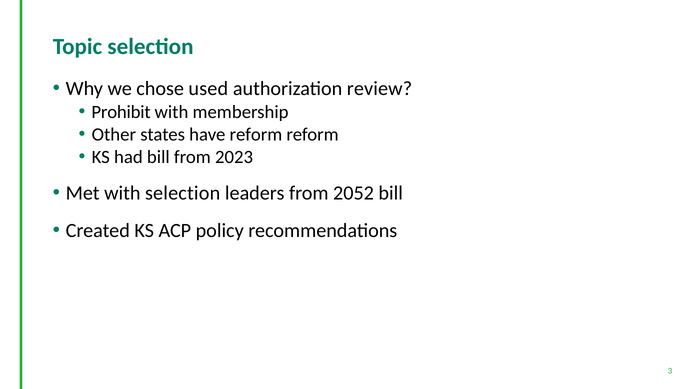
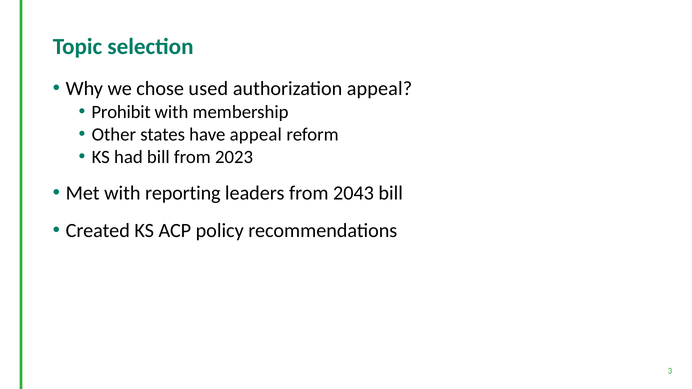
authorization review: review -> appeal
have reform: reform -> appeal
with selection: selection -> reporting
2052: 2052 -> 2043
